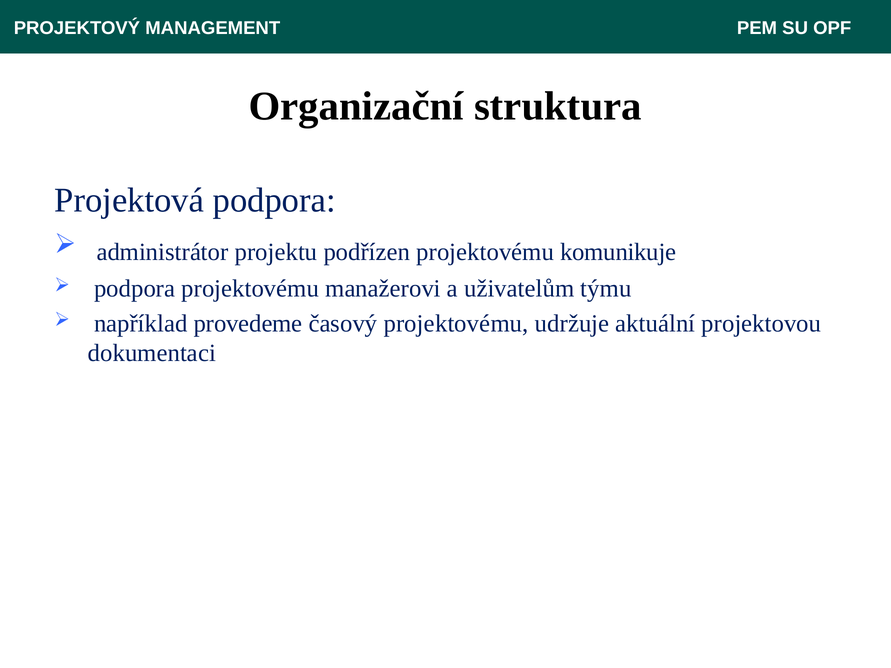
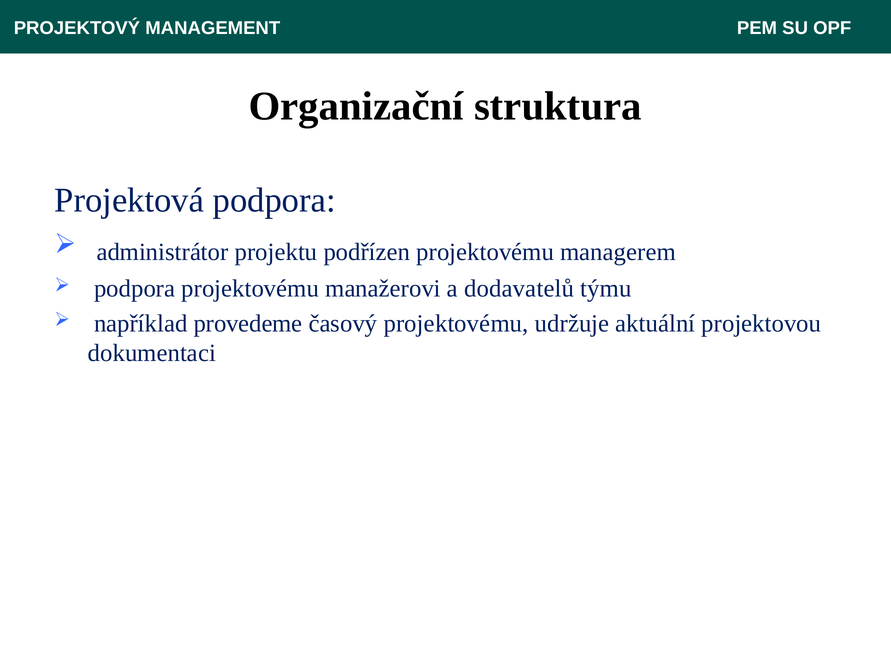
komunikuje: komunikuje -> managerem
uživatelům: uživatelům -> dodavatelů
